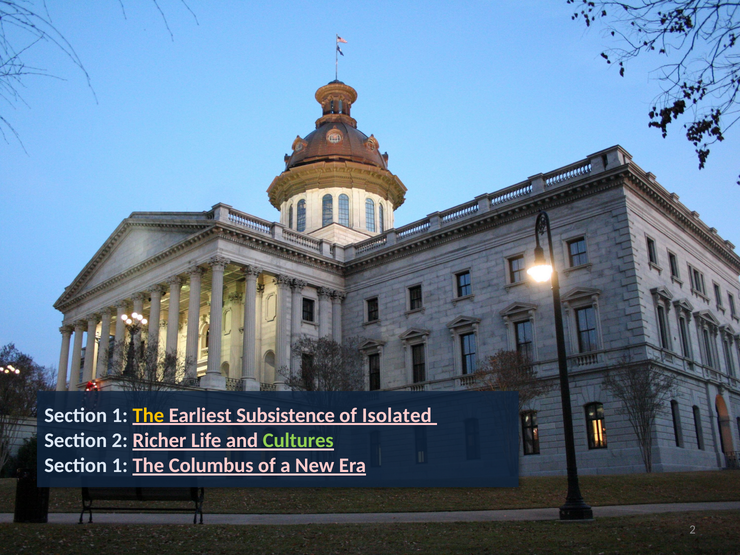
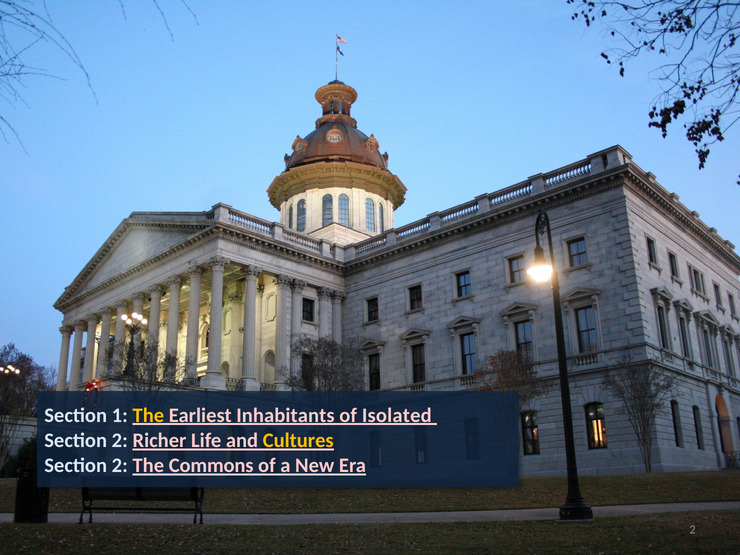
Subsistence: Subsistence -> Inhabitants
Cultures colour: light green -> yellow
1 at (120, 466): 1 -> 2
Columbus: Columbus -> Commons
